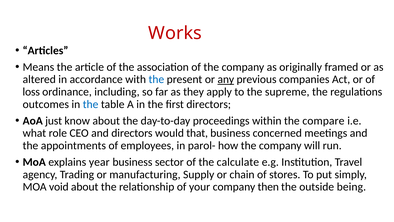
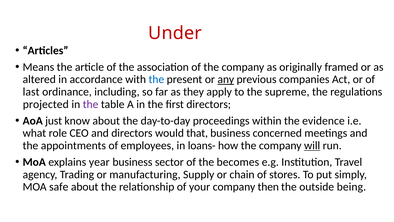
Works: Works -> Under
loss: loss -> last
outcomes: outcomes -> projected
the at (91, 104) colour: blue -> purple
compare: compare -> evidence
parol-: parol- -> loans-
will underline: none -> present
calculate: calculate -> becomes
void: void -> safe
